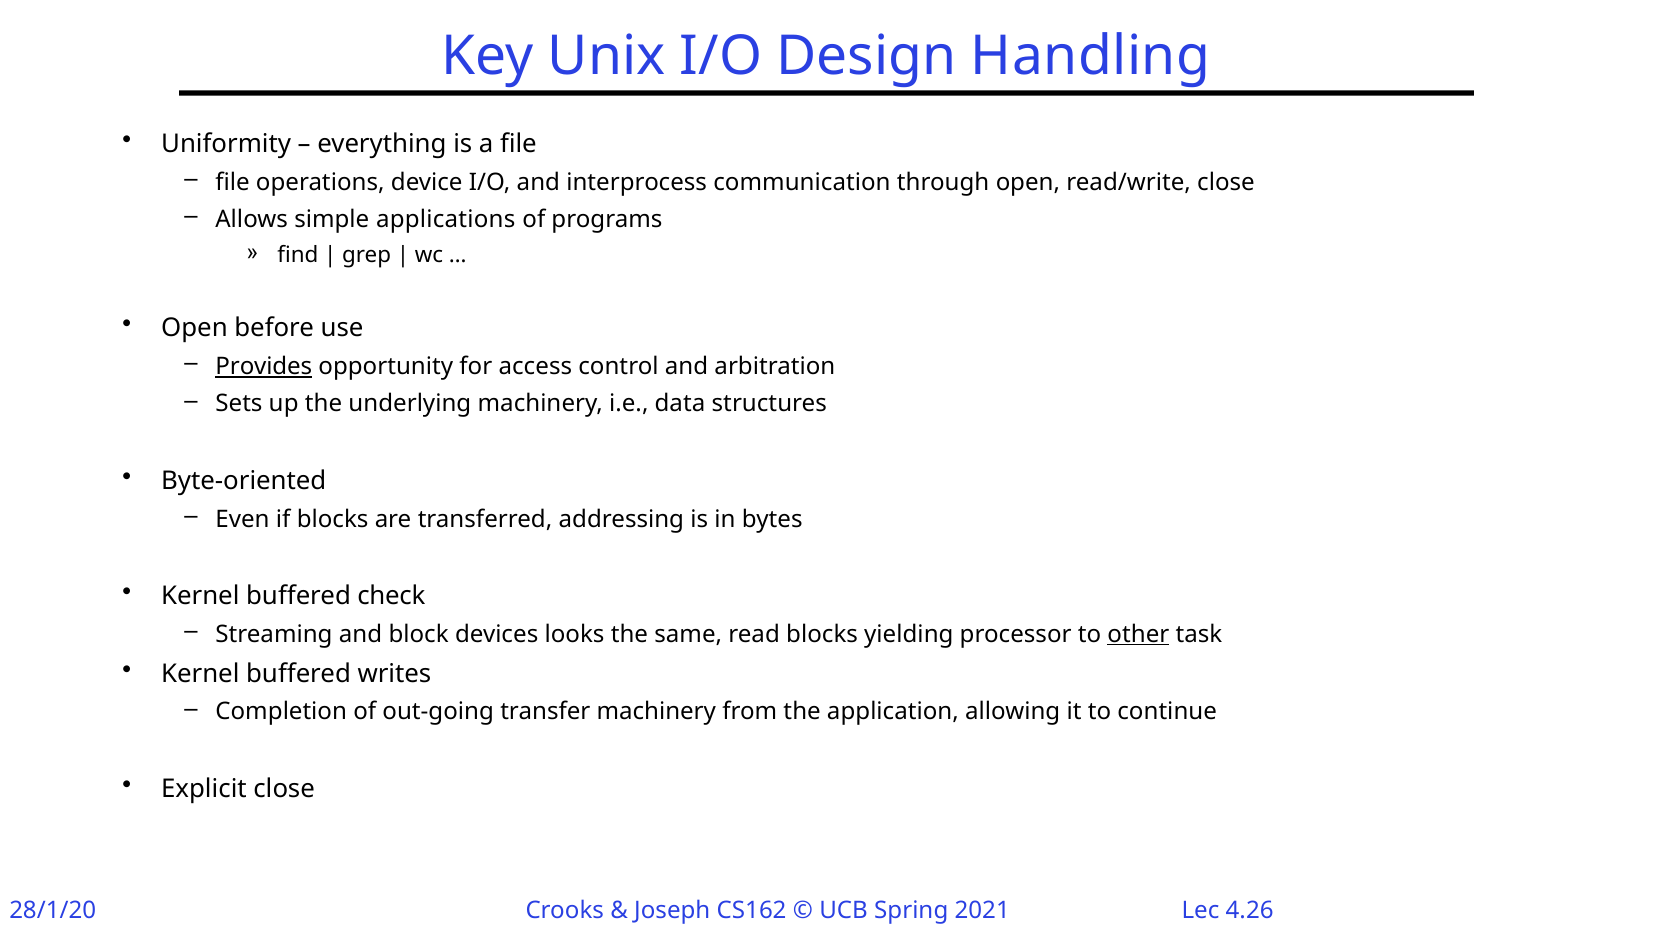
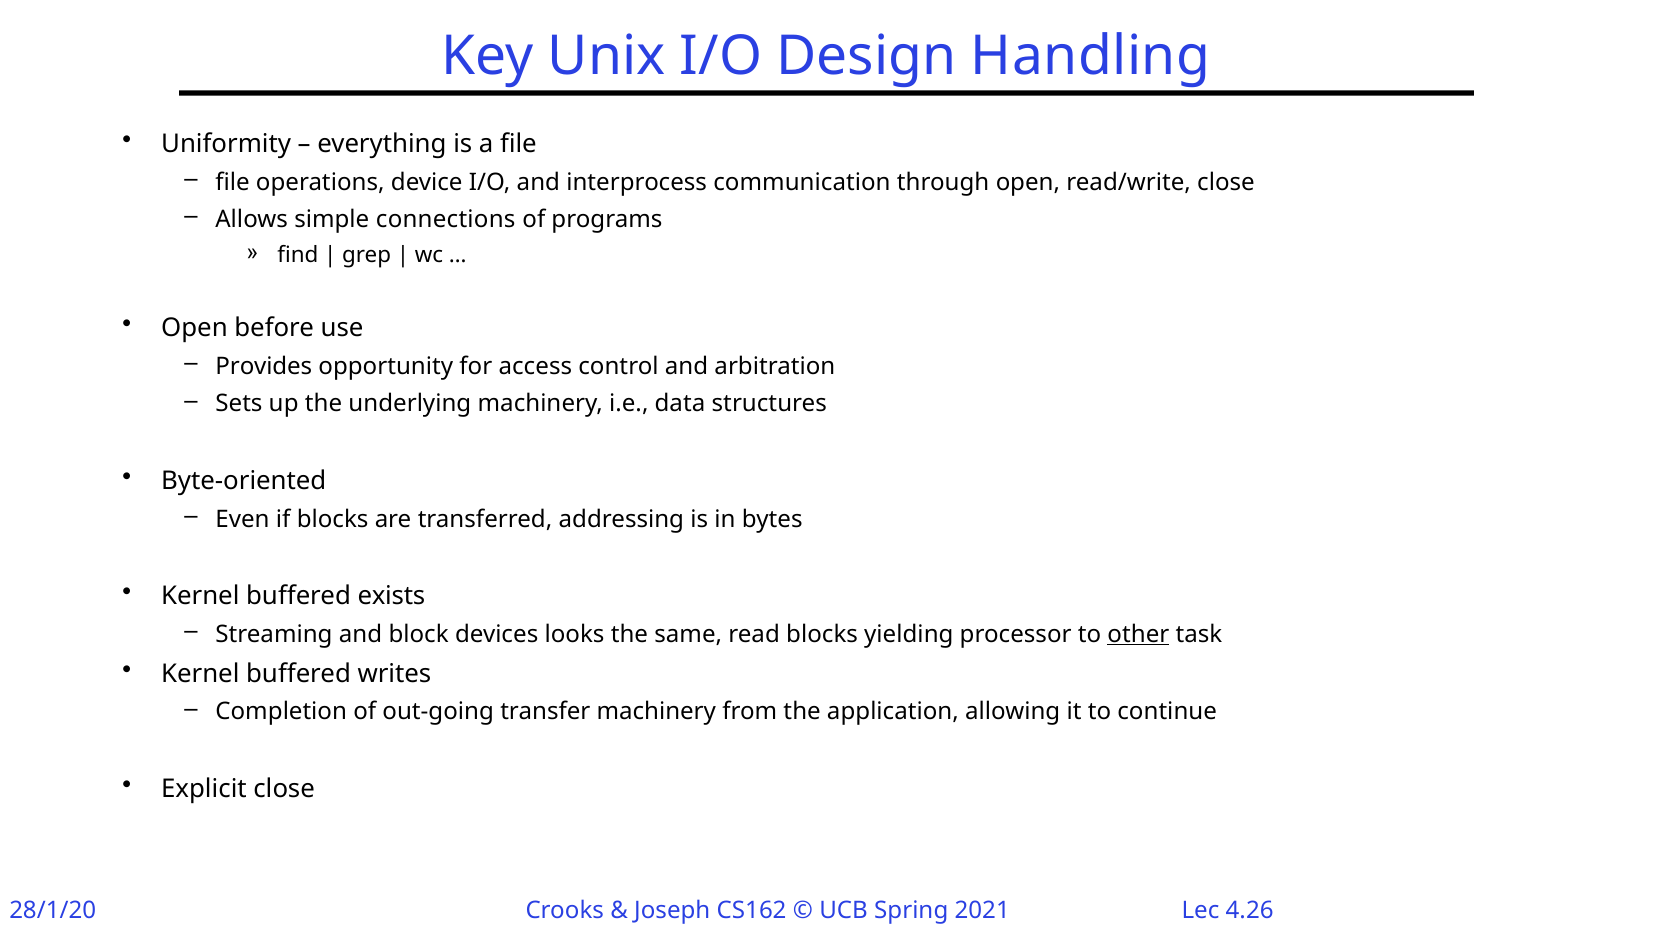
applications: applications -> connections
Provides underline: present -> none
check: check -> exists
